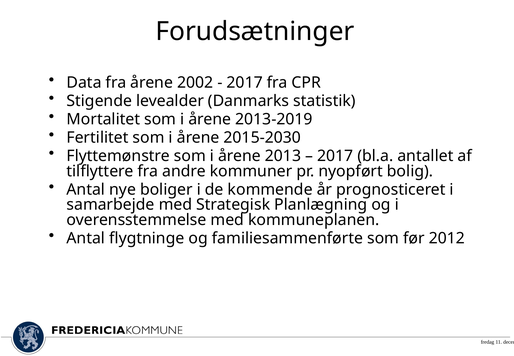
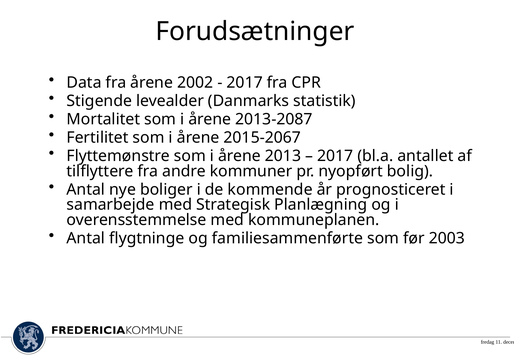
2013-2019: 2013-2019 -> 2013-2087
2015-2030: 2015-2030 -> 2015-2067
2012: 2012 -> 2003
